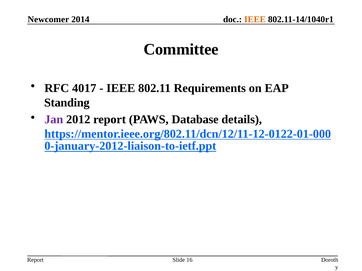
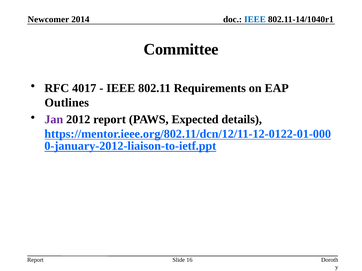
IEEE at (255, 19) colour: orange -> blue
Standing: Standing -> Outlines
Database: Database -> Expected
